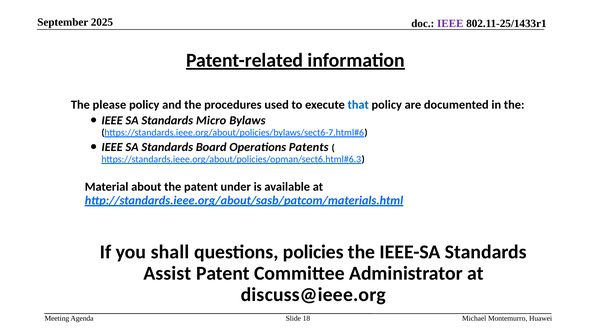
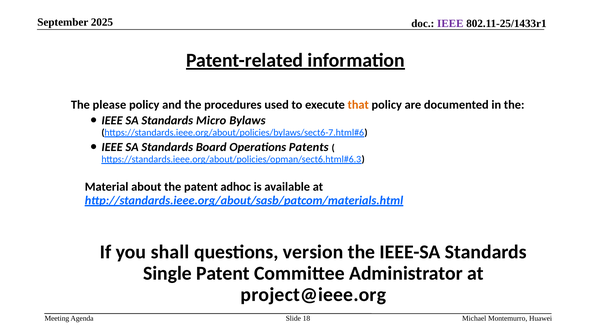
that colour: blue -> orange
under: under -> adhoc
policies: policies -> version
Assist: Assist -> Single
discuss@ieee.org: discuss@ieee.org -> project@ieee.org
